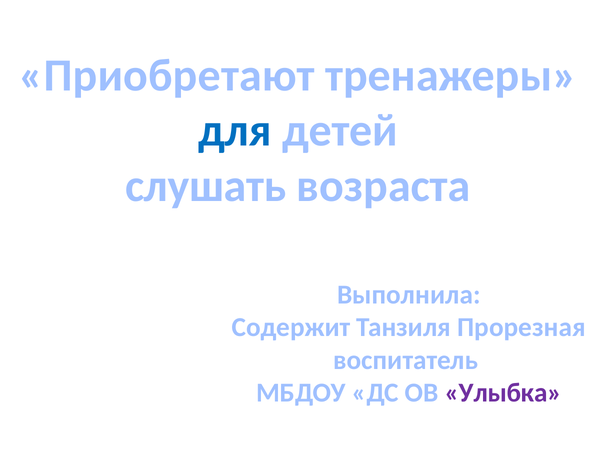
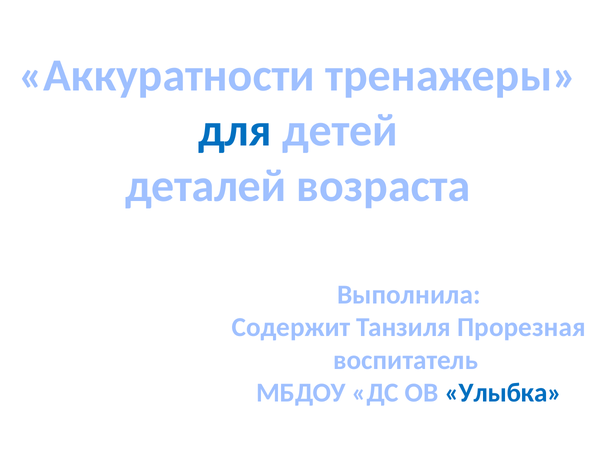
Приобретают: Приобретают -> Аккуратности
слушать: слушать -> деталей
Улыбка colour: purple -> blue
